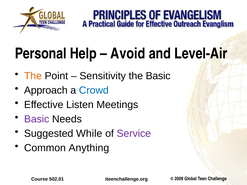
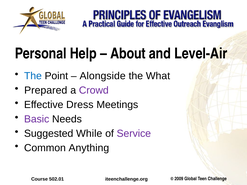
Avoid: Avoid -> About
The at (33, 76) colour: orange -> blue
Sensitivity: Sensitivity -> Alongside
the Basic: Basic -> What
Approach: Approach -> Prepared
Crowd colour: blue -> purple
Listen: Listen -> Dress
